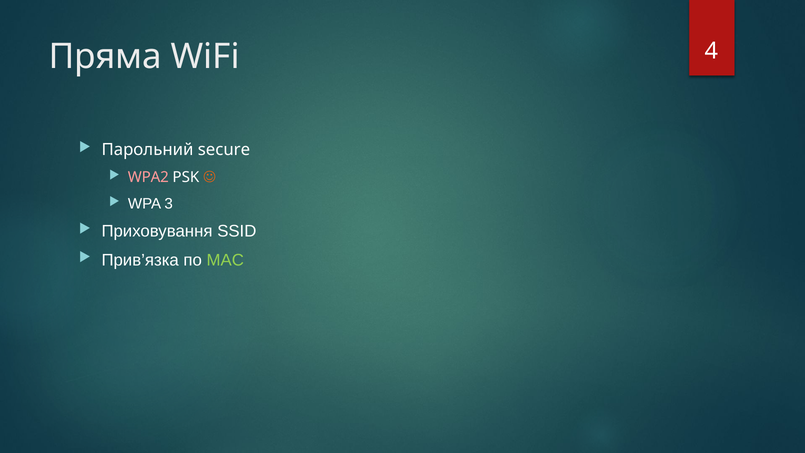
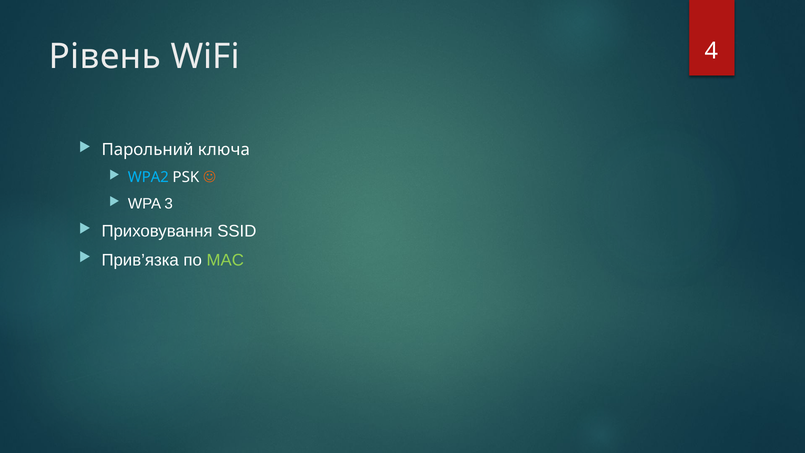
Пряма: Пряма -> Рівень
secure: secure -> ключа
WPA2 colour: pink -> light blue
